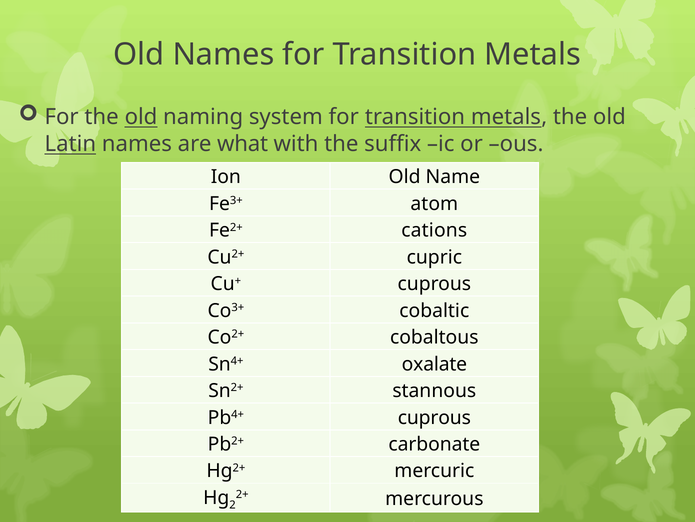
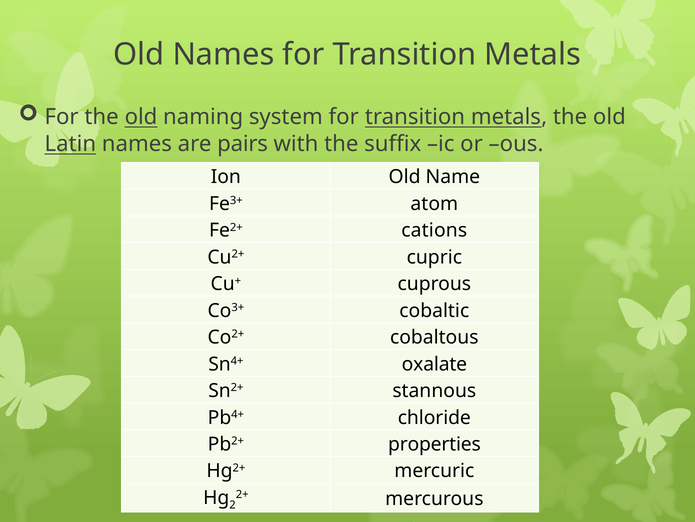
what: what -> pairs
Pb4+ cuprous: cuprous -> chloride
carbonate: carbonate -> properties
